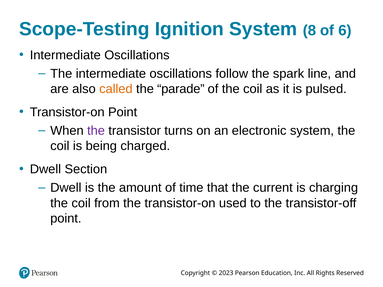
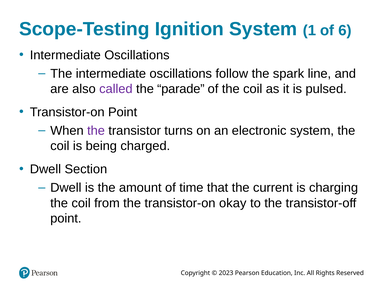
8: 8 -> 1
called colour: orange -> purple
used: used -> okay
